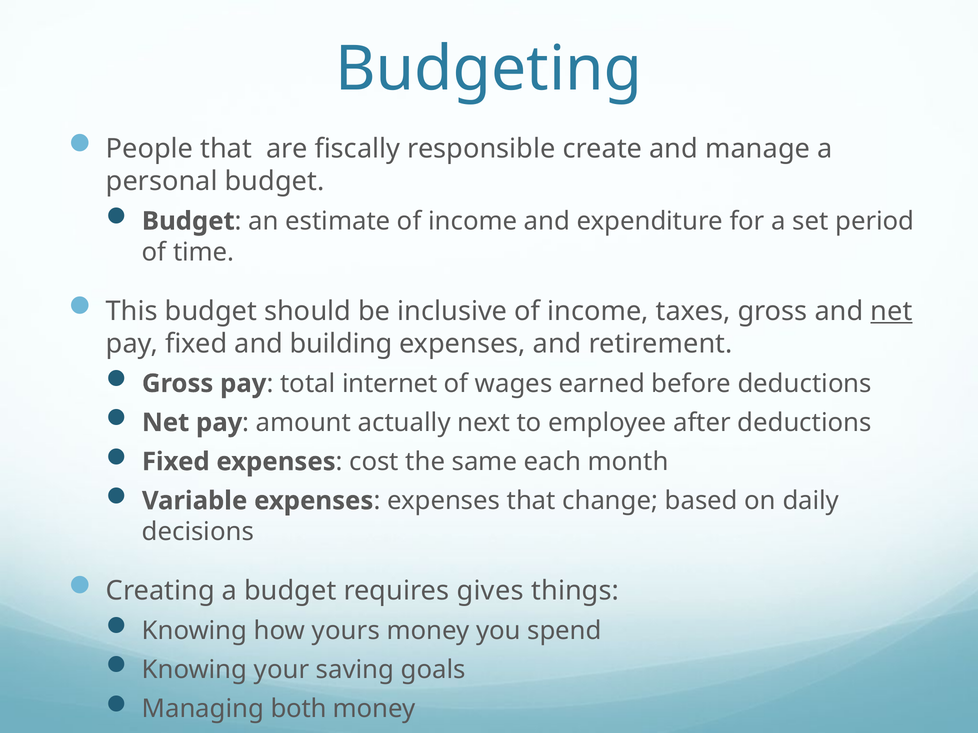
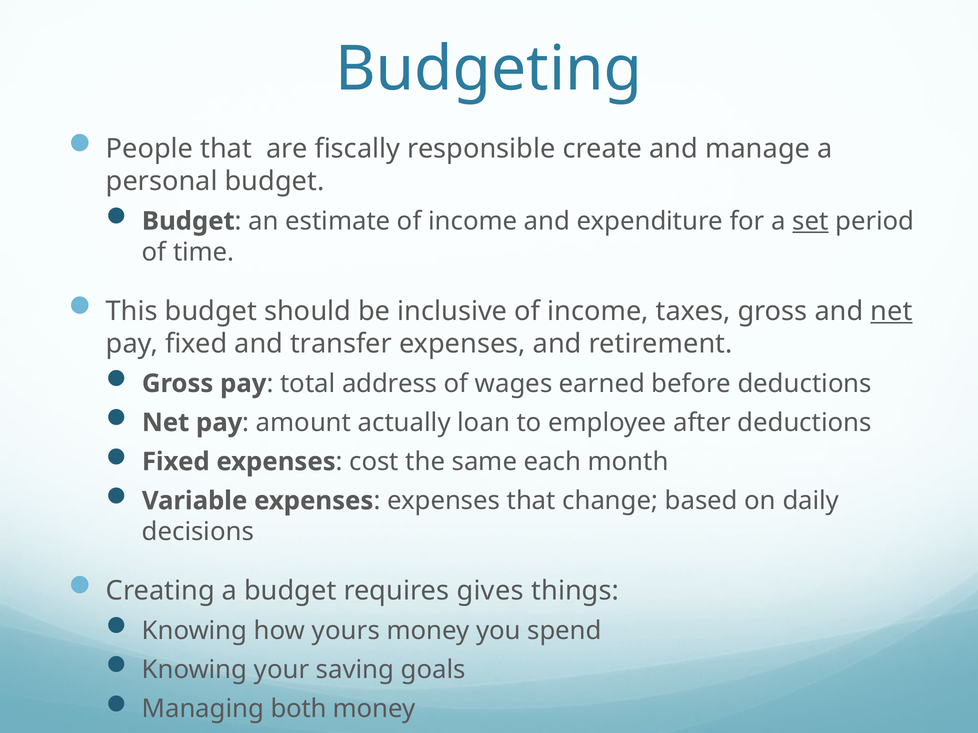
set underline: none -> present
building: building -> transfer
internet: internet -> address
next: next -> loan
